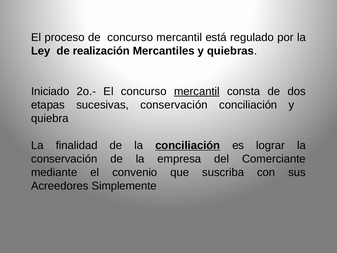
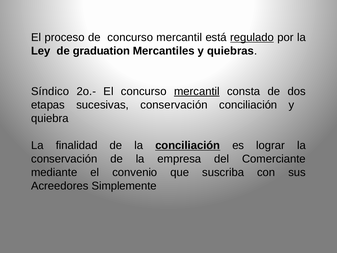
regulado underline: none -> present
realización: realización -> graduation
Iniciado: Iniciado -> Síndico
